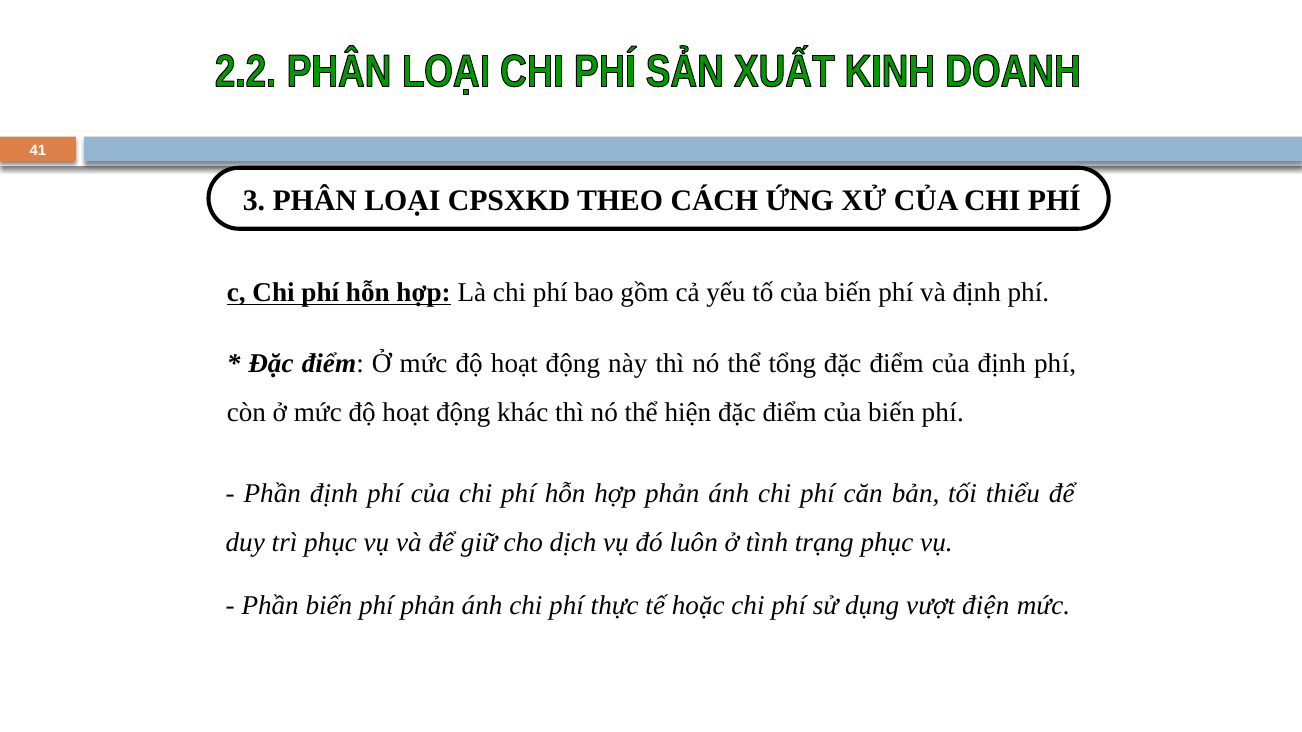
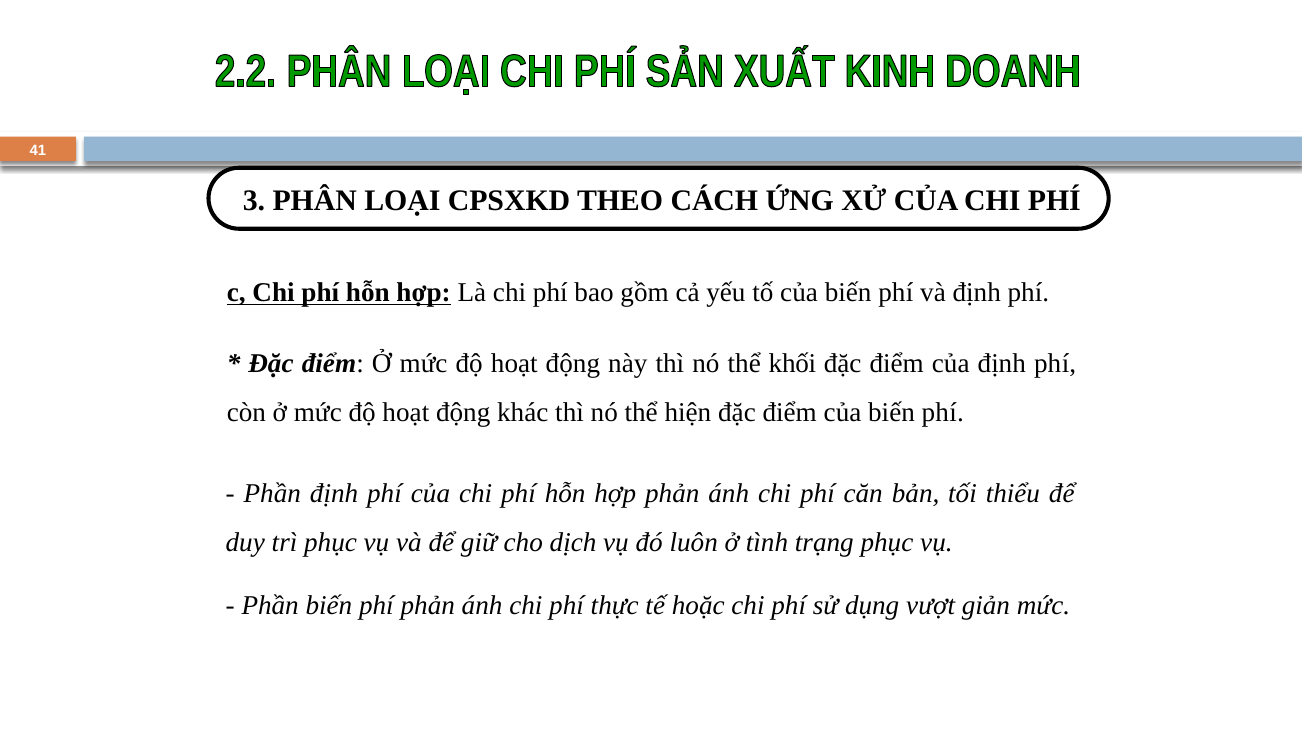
tổng: tổng -> khối
điện: điện -> giản
